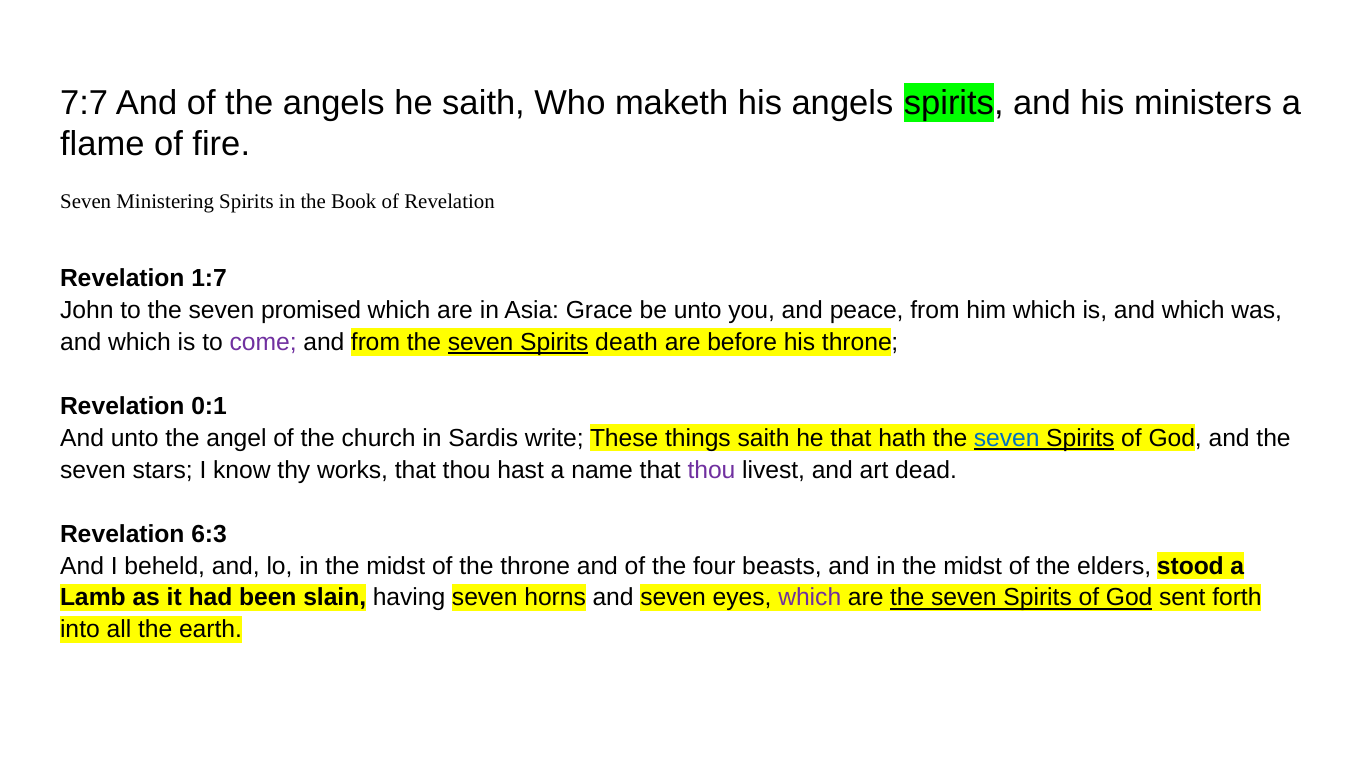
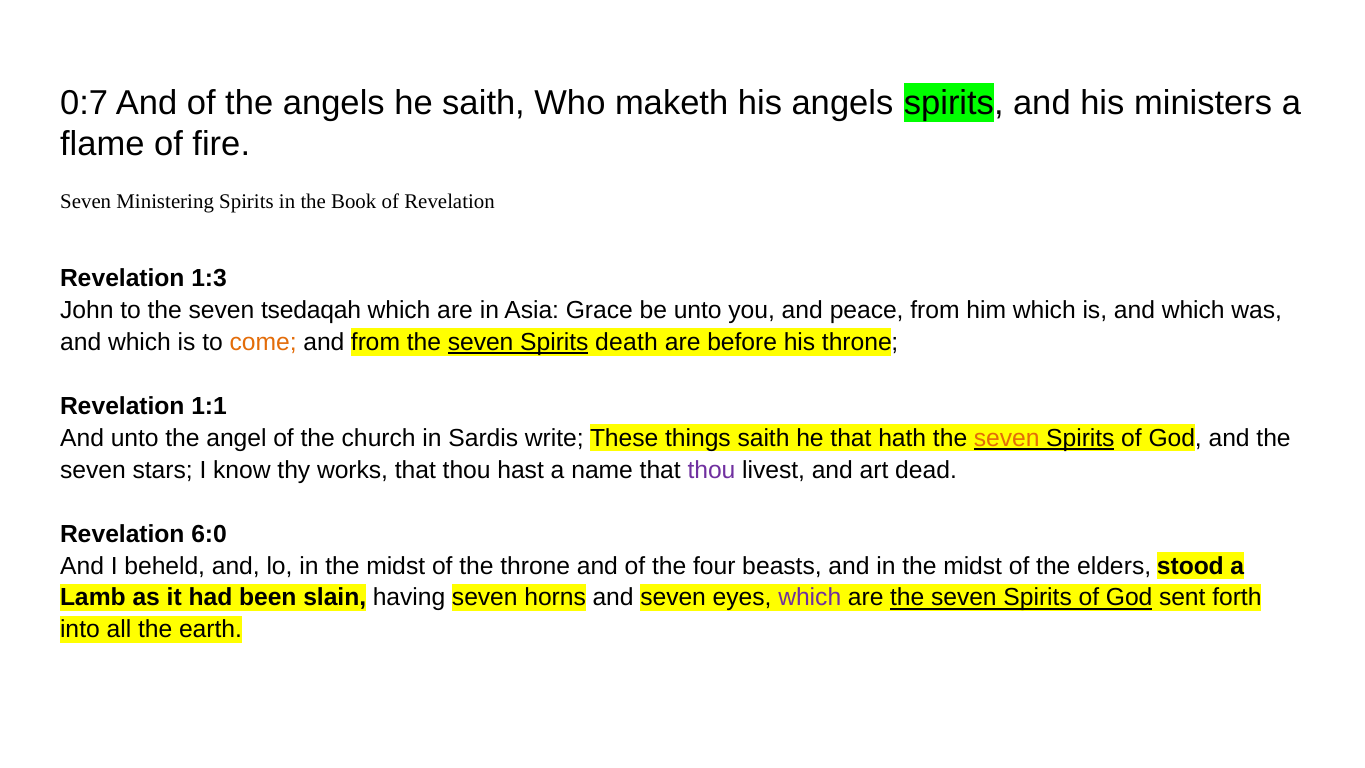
7:7: 7:7 -> 0:7
1:7: 1:7 -> 1:3
promised: promised -> tsedaqah
come colour: purple -> orange
0:1: 0:1 -> 1:1
seven at (1007, 438) colour: blue -> orange
6:3: 6:3 -> 6:0
